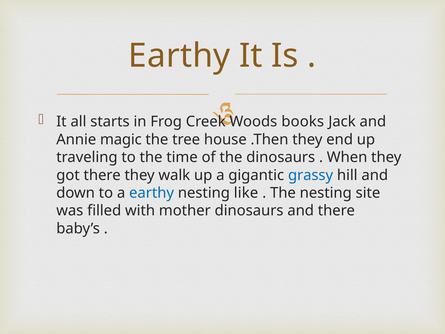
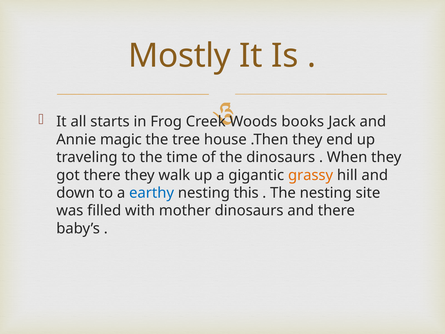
Earthy at (179, 56): Earthy -> Mostly
grassy colour: blue -> orange
like: like -> this
